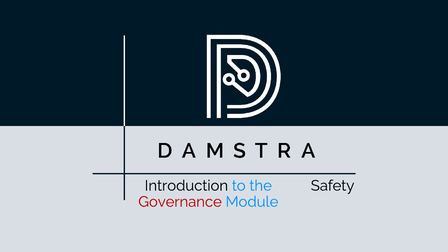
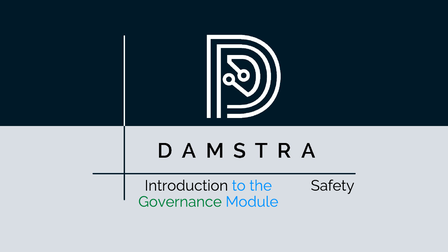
Governance colour: red -> green
